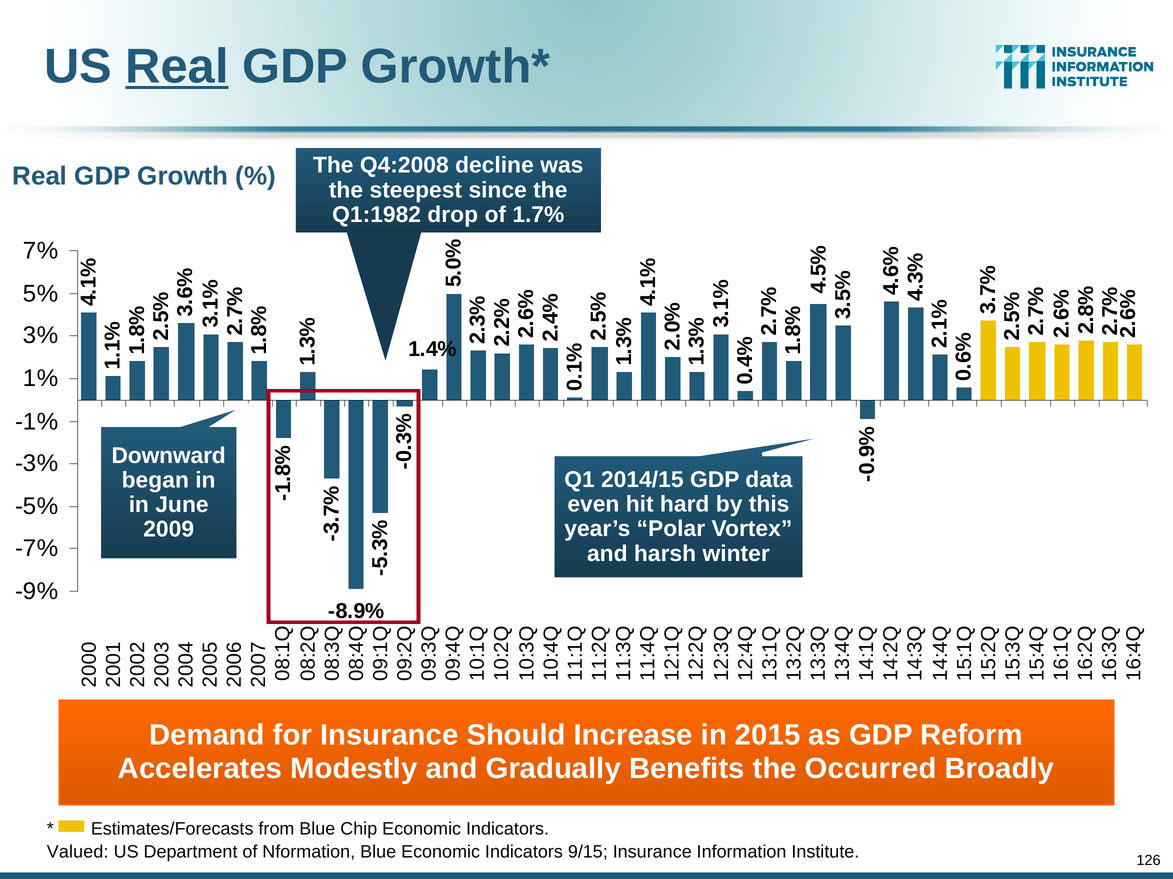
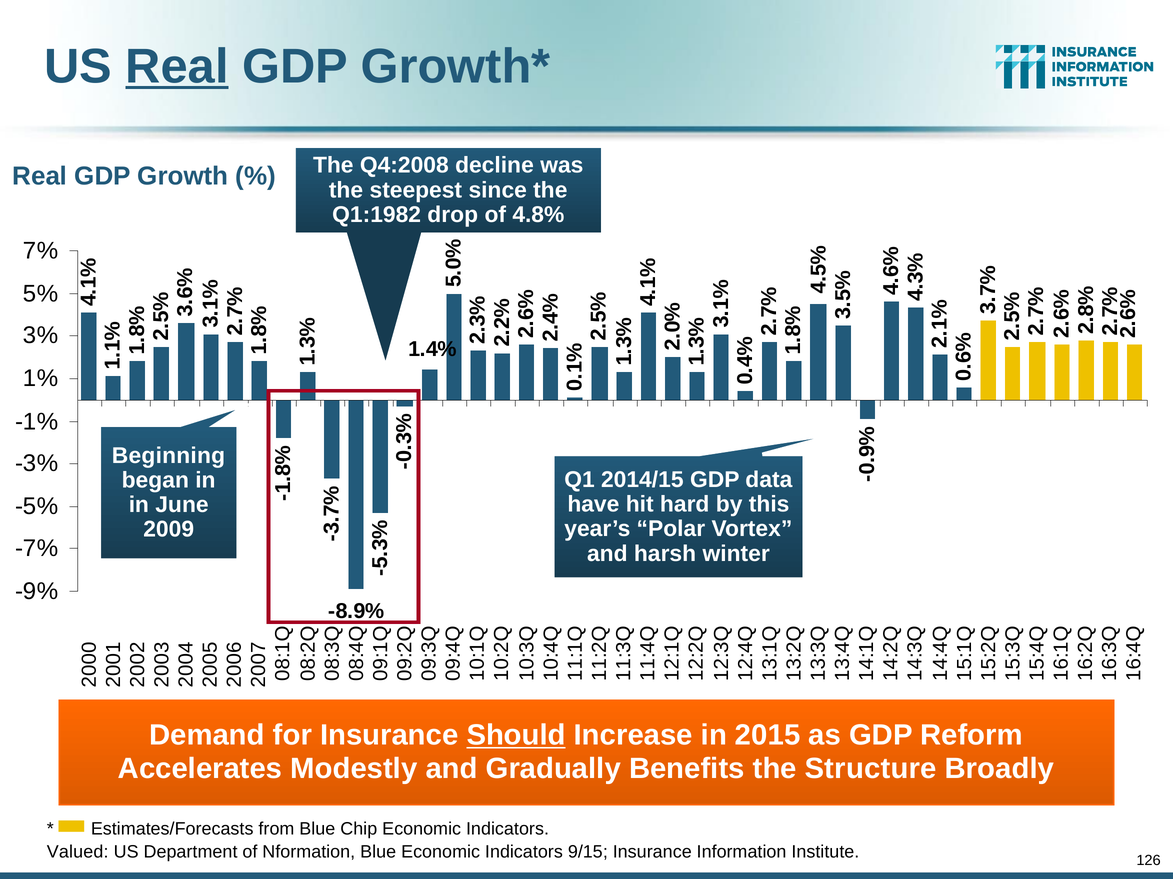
1.7%: 1.7% -> 4.8%
Downward: Downward -> Beginning
even: even -> have
Should underline: none -> present
Occurred: Occurred -> Structure
